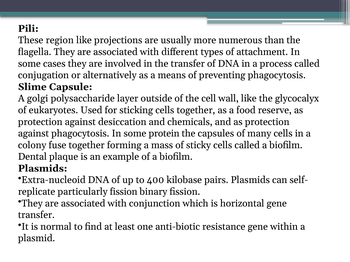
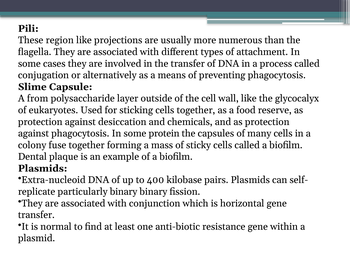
golgi: golgi -> from
particularly fission: fission -> binary
